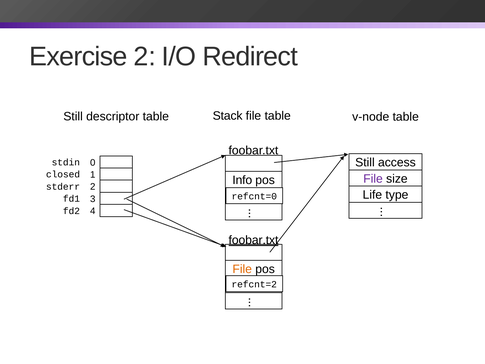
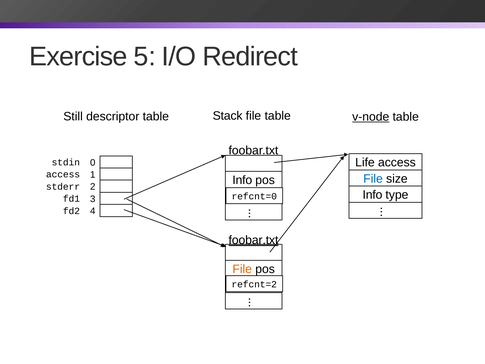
Exercise 2: 2 -> 5
v-node underline: none -> present
stdin Still: Still -> Life
closed at (63, 174): closed -> access
File at (373, 179) colour: purple -> blue
Life at (372, 195): Life -> Info
